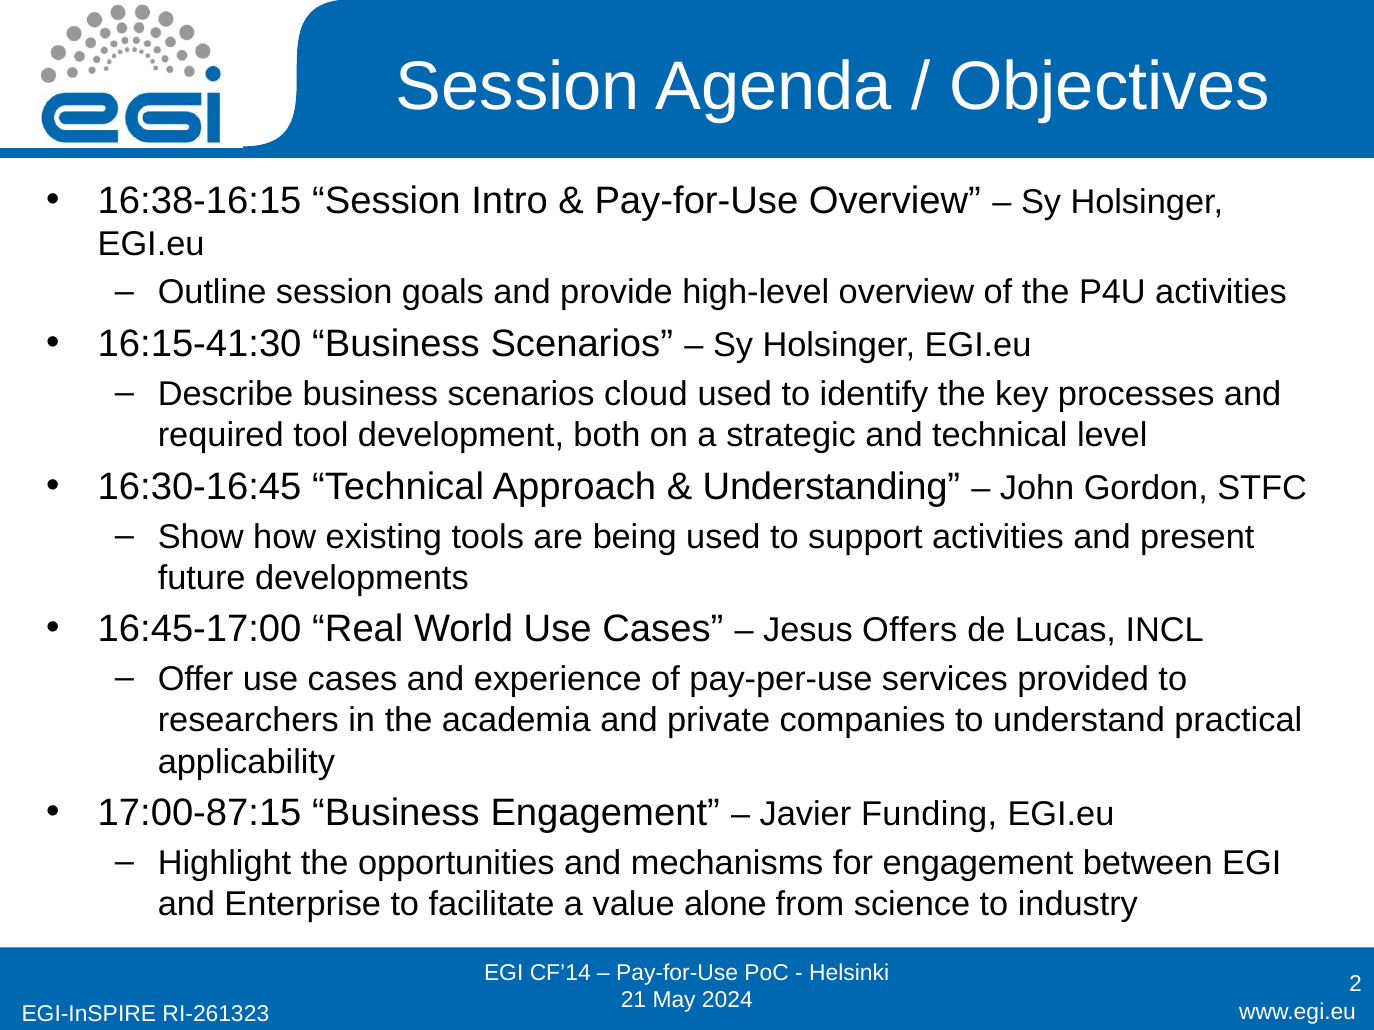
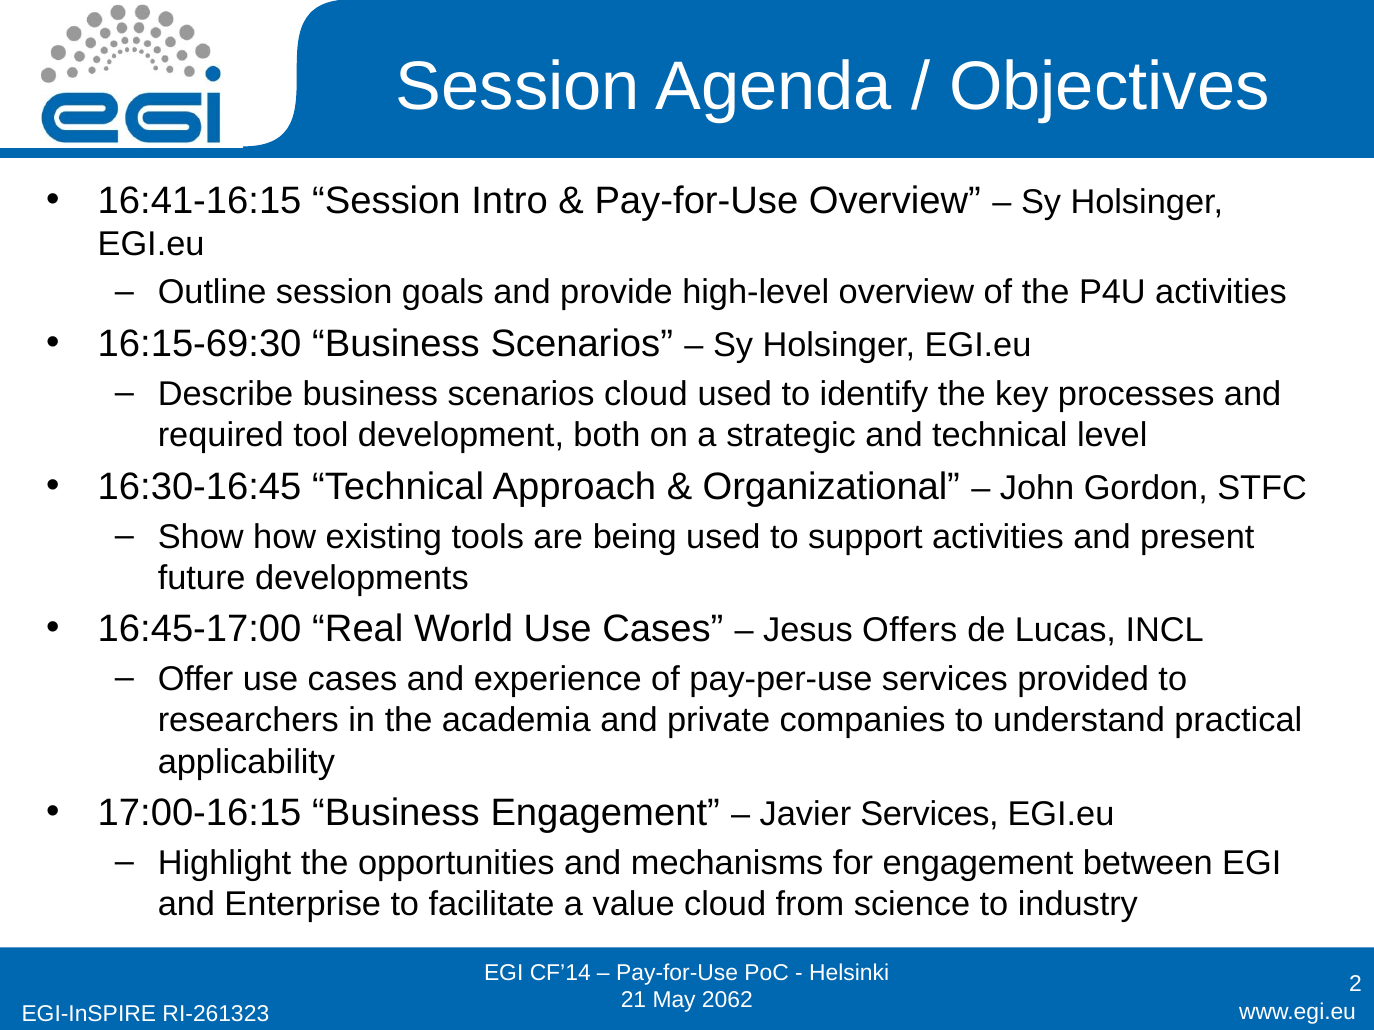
16:38-16:15: 16:38-16:15 -> 16:41-16:15
16:15-41:30: 16:15-41:30 -> 16:15-69:30
Understanding: Understanding -> Organizational
17:00-87:15: 17:00-87:15 -> 17:00-16:15
Javier Funding: Funding -> Services
value alone: alone -> cloud
2024: 2024 -> 2062
